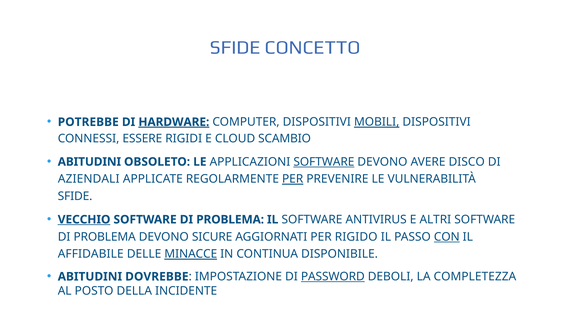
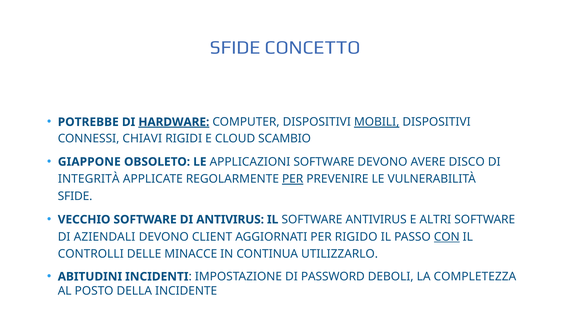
ESSERE: ESSERE -> CHIAVI
ABITUDINI at (89, 162): ABITUDINI -> GIAPPONE
SOFTWARE at (324, 162) underline: present -> none
AZIENDALI: AZIENDALI -> INTEGRITÀ
VECCHIO underline: present -> none
PROBLEMA at (230, 220): PROBLEMA -> ANTIVIRUS
PROBLEMA at (105, 237): PROBLEMA -> AZIENDALI
SICURE: SICURE -> CLIENT
AFFIDABILE: AFFIDABILE -> CONTROLLI
MINACCE underline: present -> none
DISPONIBILE: DISPONIBILE -> UTILIZZARLO
DOVREBBE: DOVREBBE -> INCIDENTI
PASSWORD underline: present -> none
